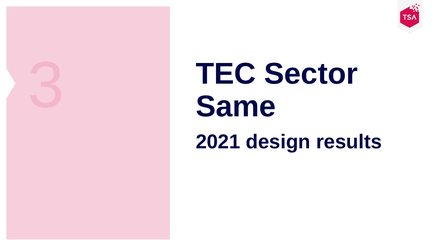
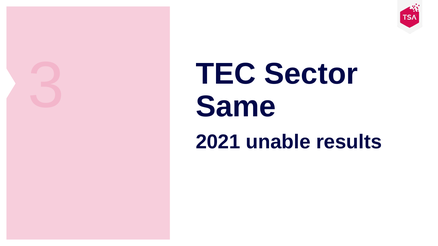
design: design -> unable
